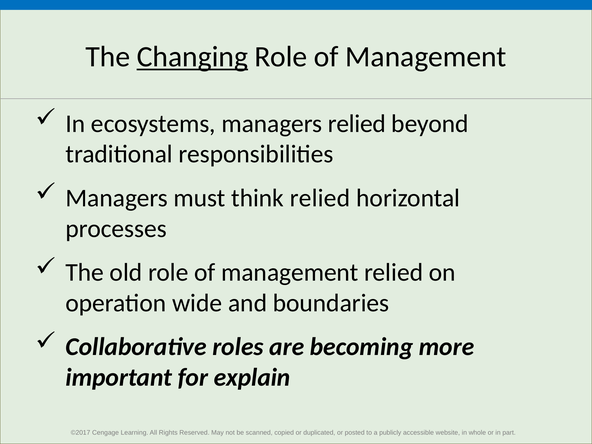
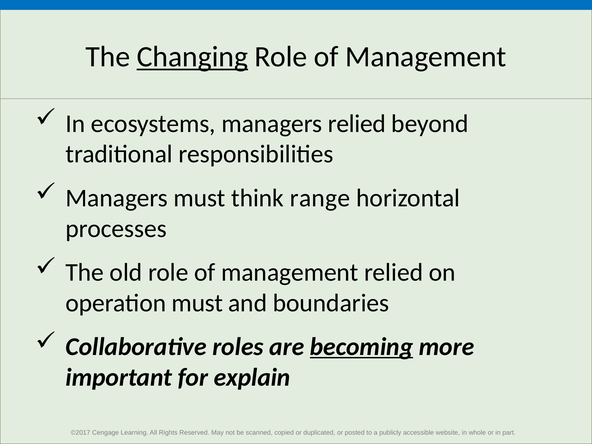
think relied: relied -> range
operation wide: wide -> must
becoming underline: none -> present
